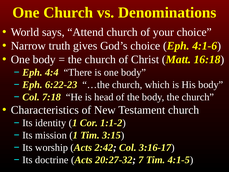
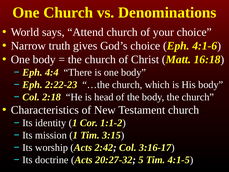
6:22-23: 6:22-23 -> 2:22-23
7:18: 7:18 -> 2:18
7: 7 -> 5
